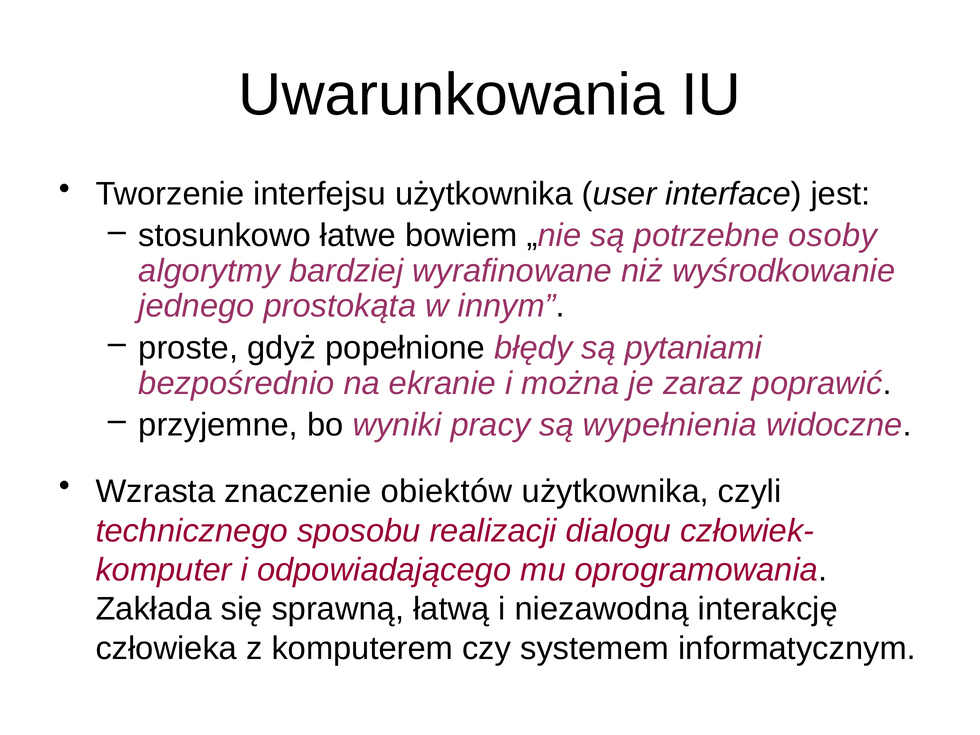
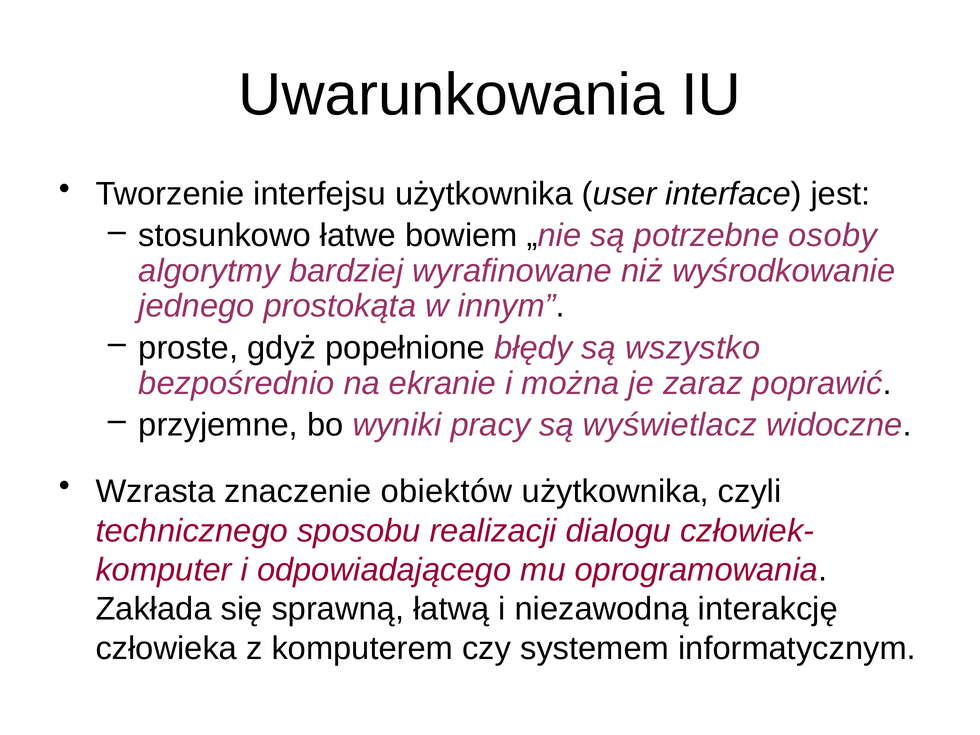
pytaniami: pytaniami -> wszystko
wypełnienia: wypełnienia -> wyświetlacz
